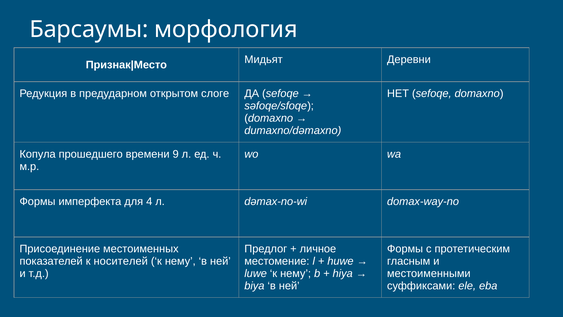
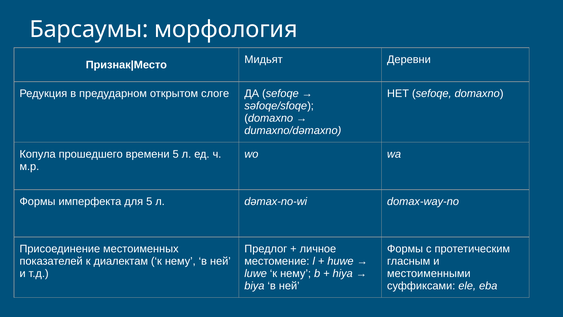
времени 9: 9 -> 5
для 4: 4 -> 5
носителей: носителей -> диалектам
